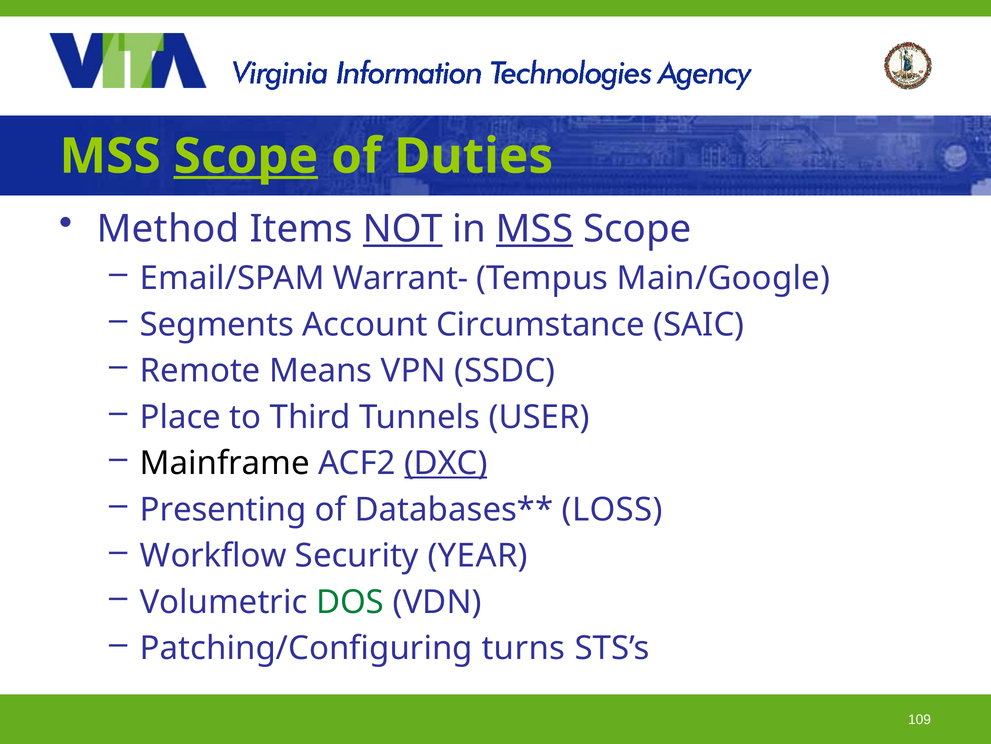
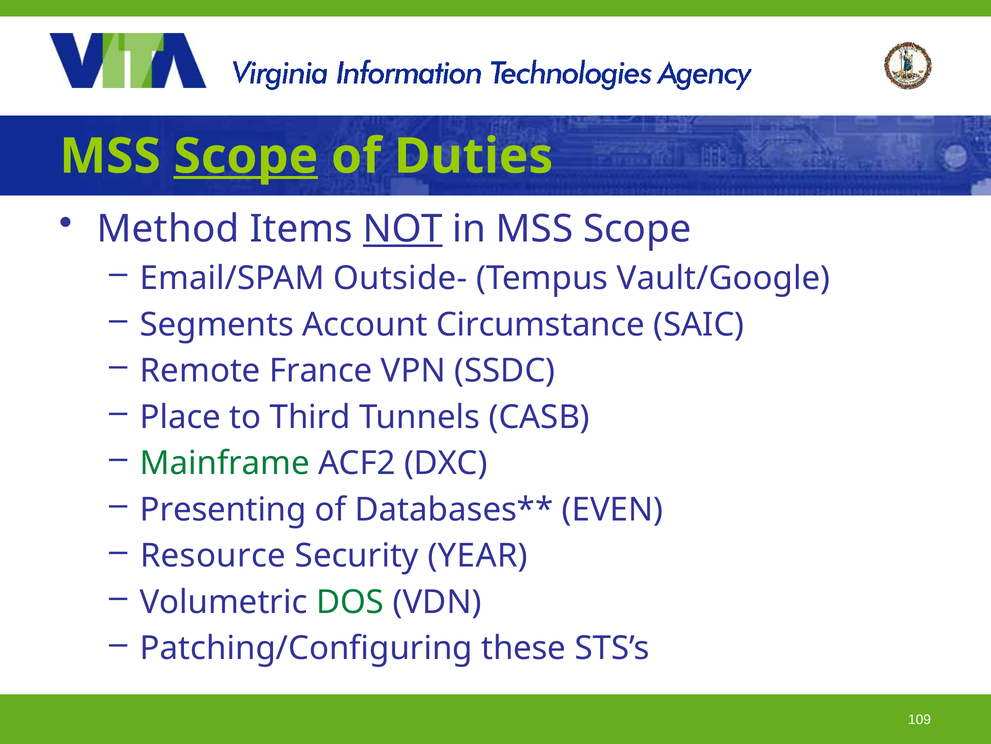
MSS at (535, 229) underline: present -> none
Warrant-: Warrant- -> Outside-
Main/Google: Main/Google -> Vault/Google
Means: Means -> France
USER: USER -> CASB
Mainframe colour: black -> green
DXC underline: present -> none
LOSS: LOSS -> EVEN
Workflow: Workflow -> Resource
turns: turns -> these
